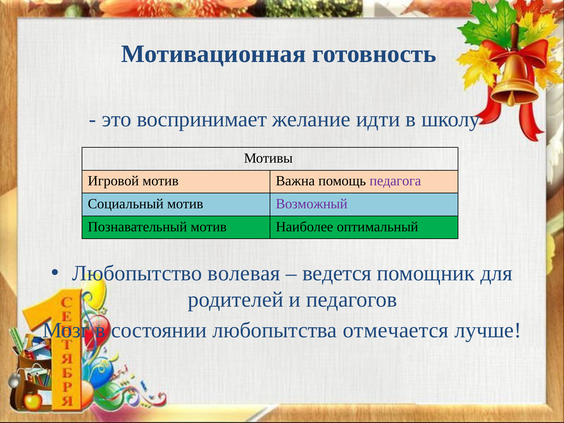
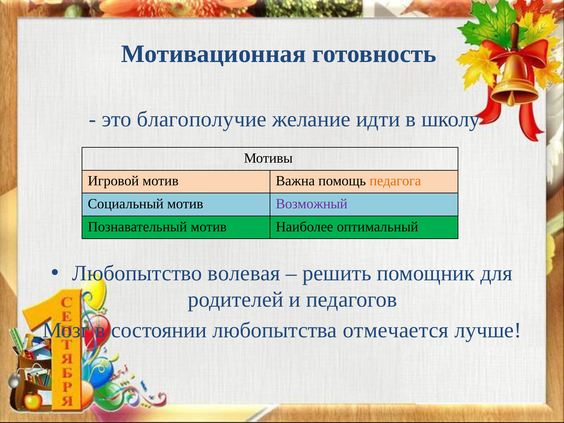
воспринимает: воспринимает -> благополучие
педагога colour: purple -> orange
ведется: ведется -> решить
